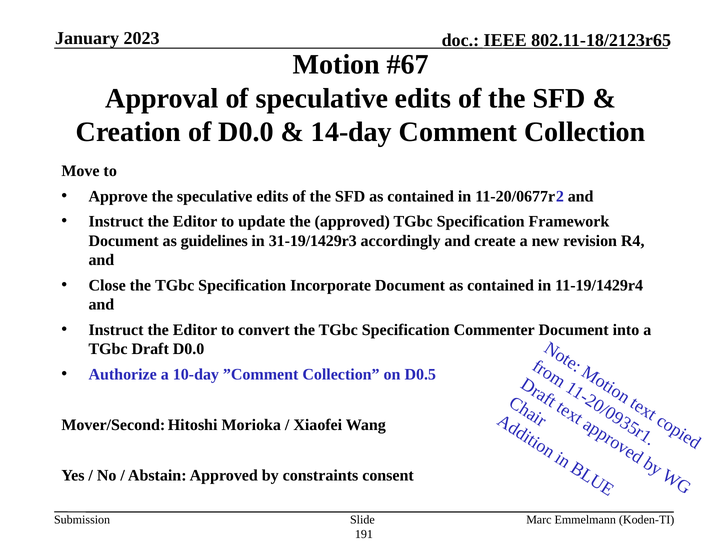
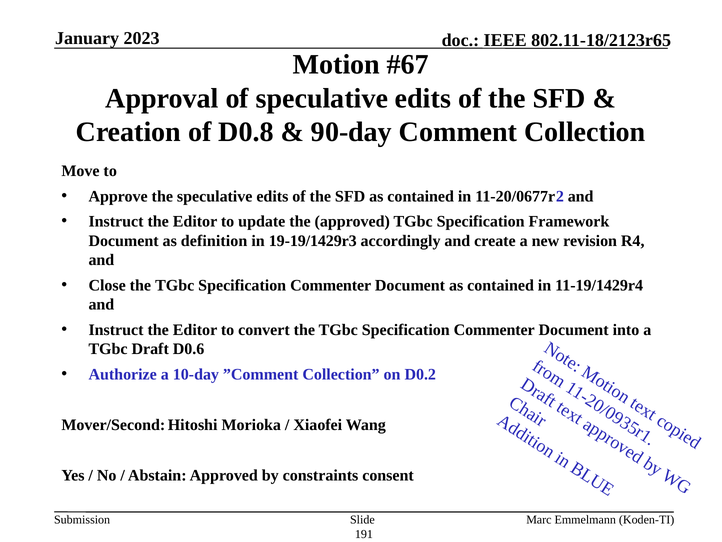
of D0.0: D0.0 -> D0.8
14-day: 14-day -> 90-day
guidelines: guidelines -> definition
31-19/1429r3: 31-19/1429r3 -> 19-19/1429r3
Incorporate at (331, 285): Incorporate -> Commenter
Draft D0.0: D0.0 -> D0.6
D0.5: D0.5 -> D0.2
